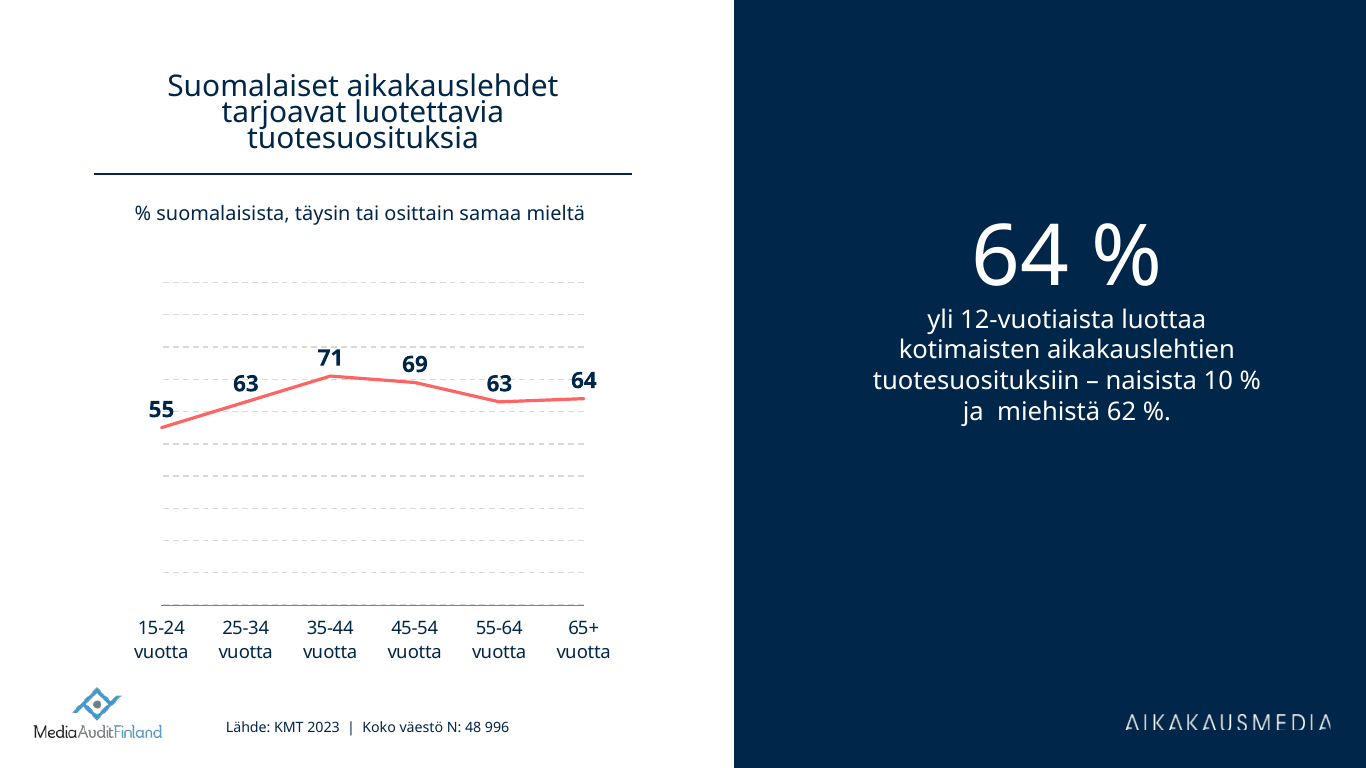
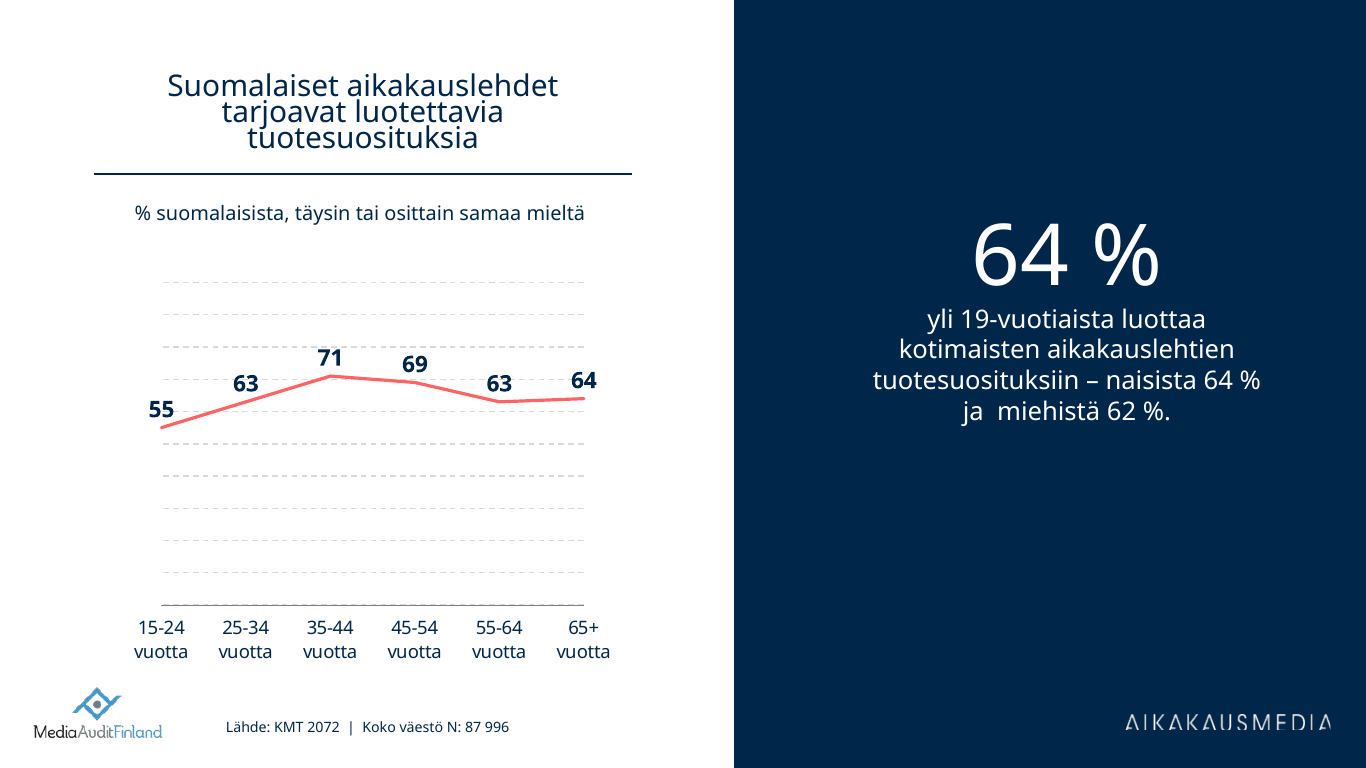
12-vuotiaista: 12-vuotiaista -> 19-vuotiaista
naisista 10: 10 -> 64
2023: 2023 -> 2072
48: 48 -> 87
